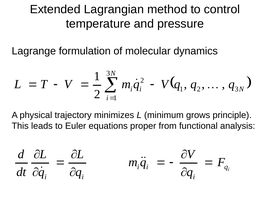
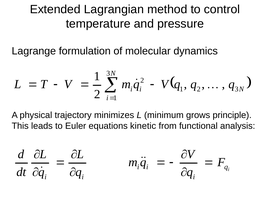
proper: proper -> kinetic
